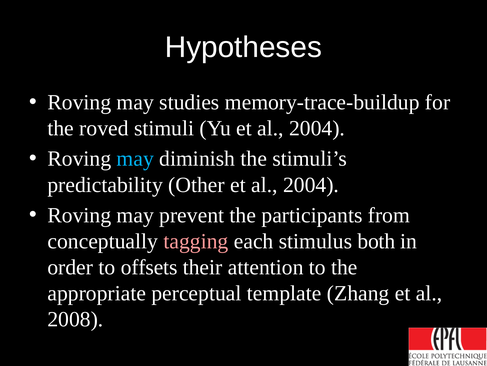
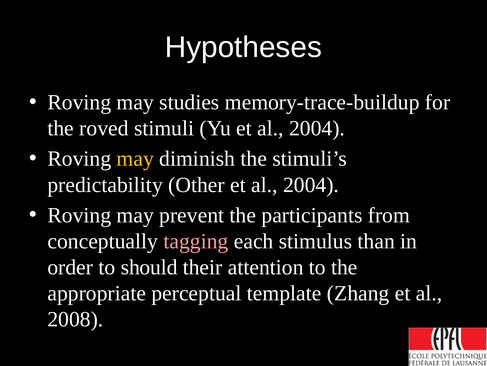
may at (135, 159) colour: light blue -> yellow
both: both -> than
offsets: offsets -> should
